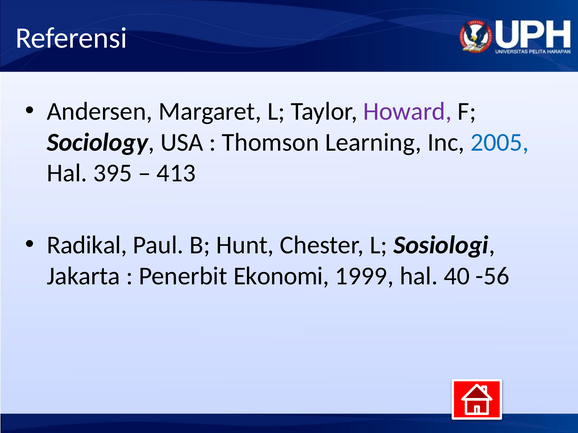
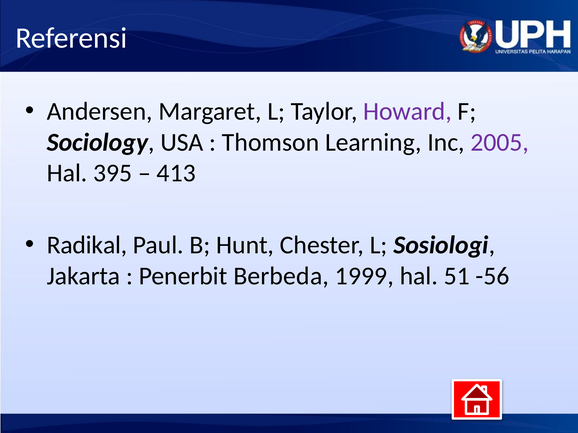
2005 colour: blue -> purple
Ekonomi: Ekonomi -> Berbeda
40: 40 -> 51
